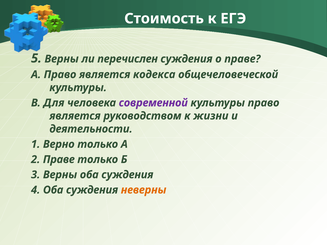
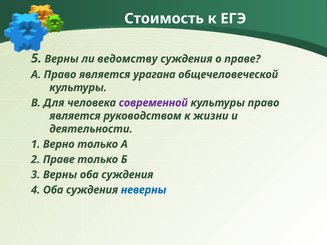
перечислен: перечислен -> ведомству
кодекса: кодекса -> урагана
неверны colour: orange -> blue
